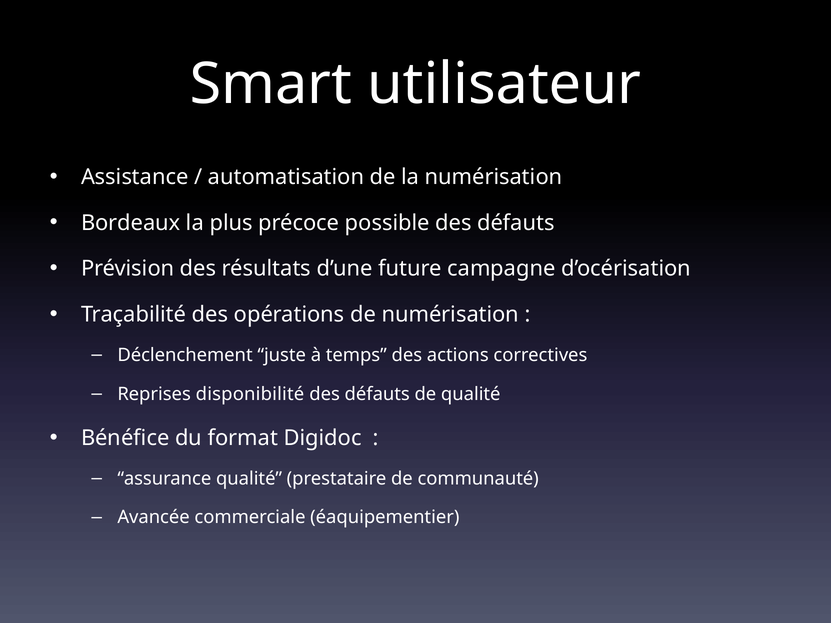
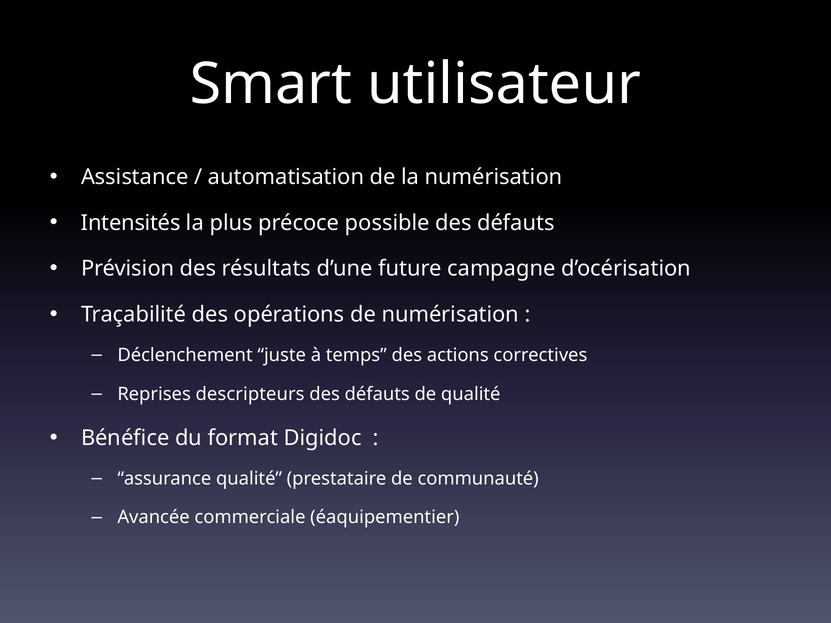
Bordeaux: Bordeaux -> Intensités
disponibilité: disponibilité -> descripteurs
